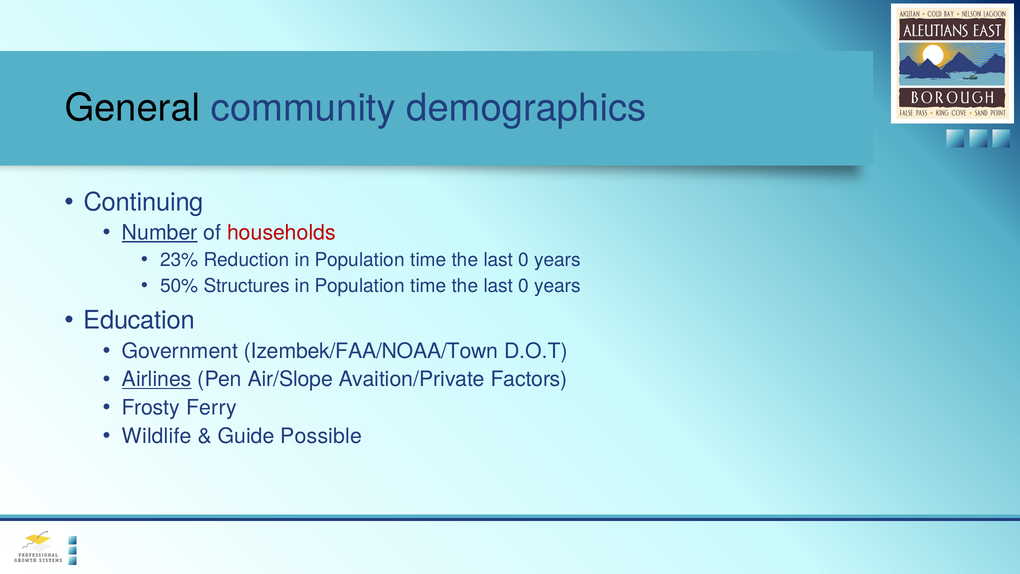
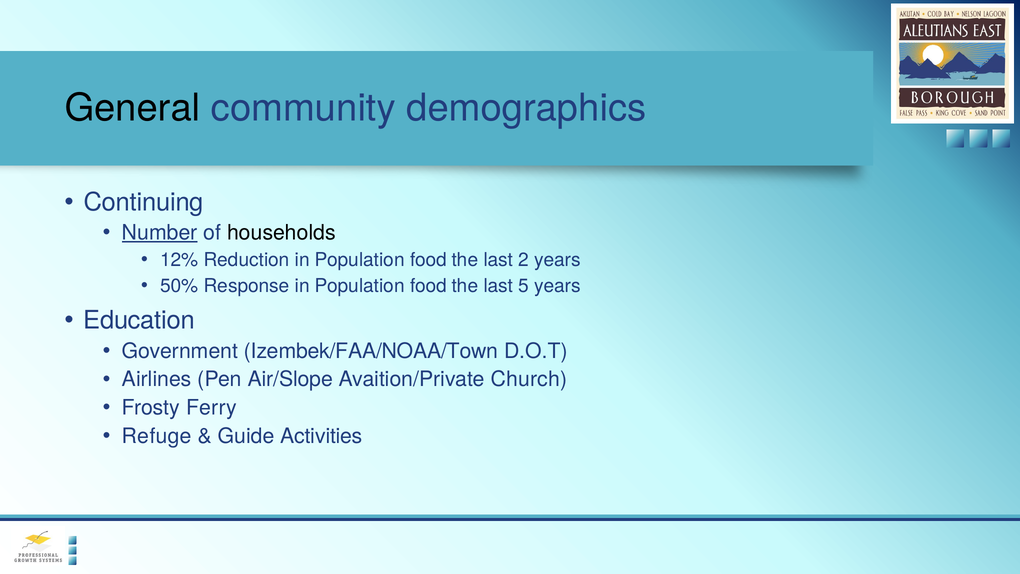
households colour: red -> black
23%: 23% -> 12%
Reduction in Population time: time -> food
0 at (524, 260): 0 -> 2
Structures: Structures -> Response
time at (428, 286): time -> food
0 at (524, 286): 0 -> 5
Airlines underline: present -> none
Factors: Factors -> Church
Wildlife: Wildlife -> Refuge
Possible: Possible -> Activities
